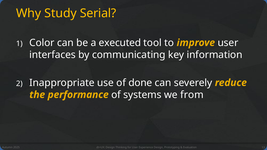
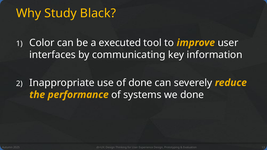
Serial: Serial -> Black
we from: from -> done
